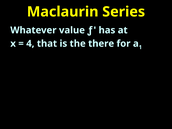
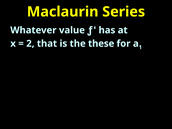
4: 4 -> 2
there: there -> these
